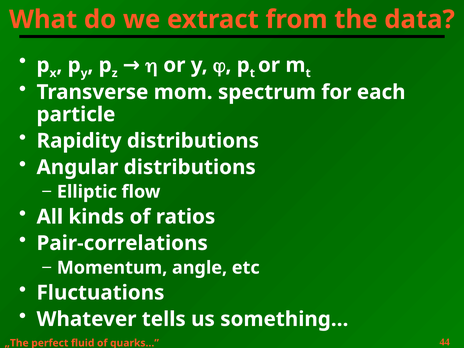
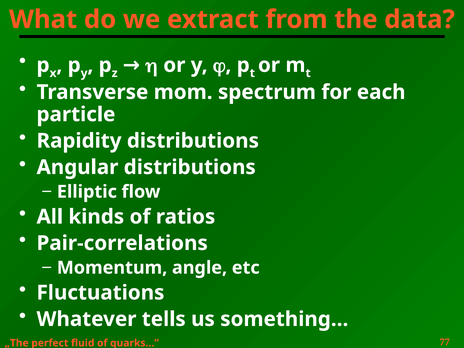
44: 44 -> 77
